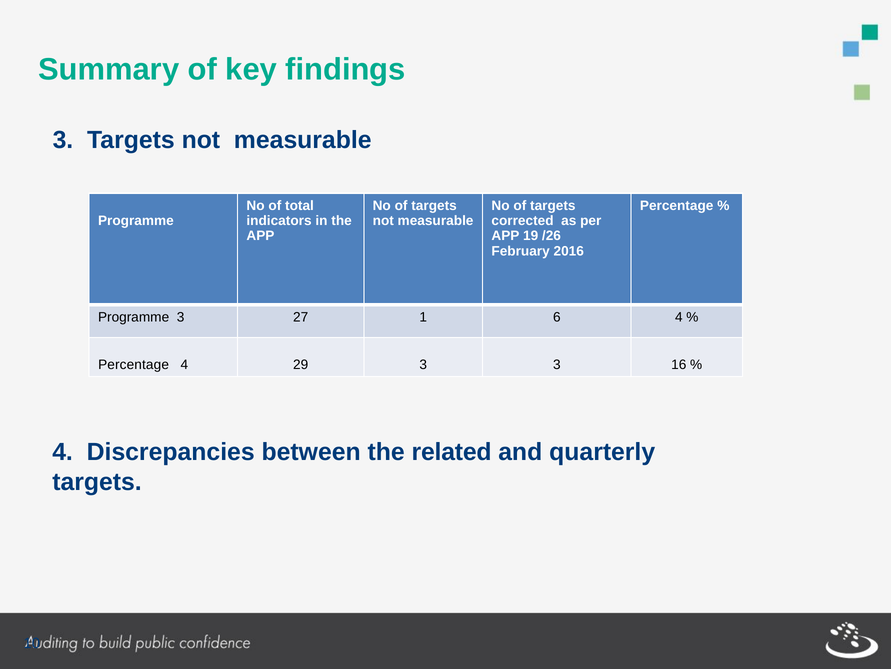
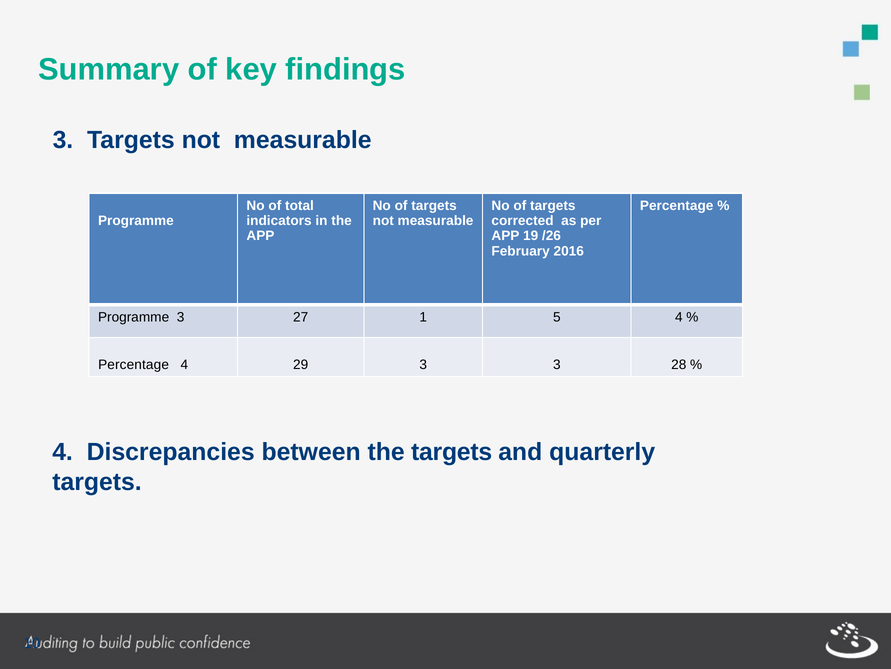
6: 6 -> 5
16: 16 -> 28
the related: related -> targets
